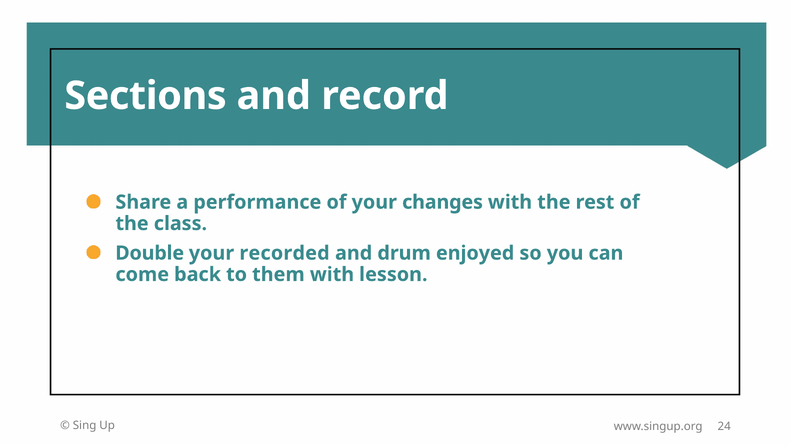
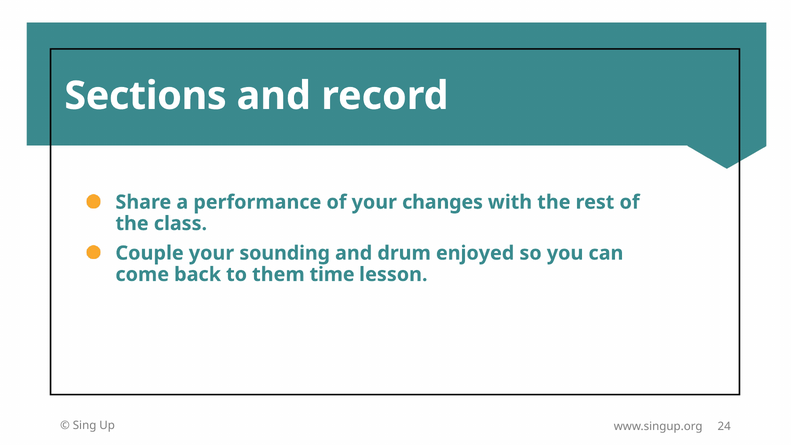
Double: Double -> Couple
recorded: recorded -> sounding
them with: with -> time
